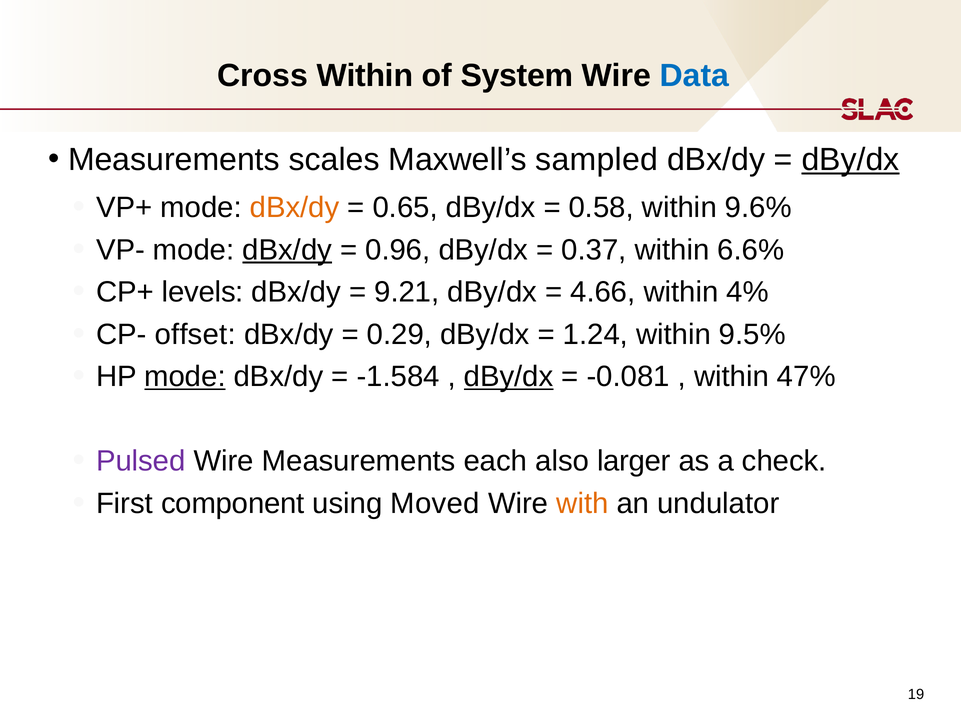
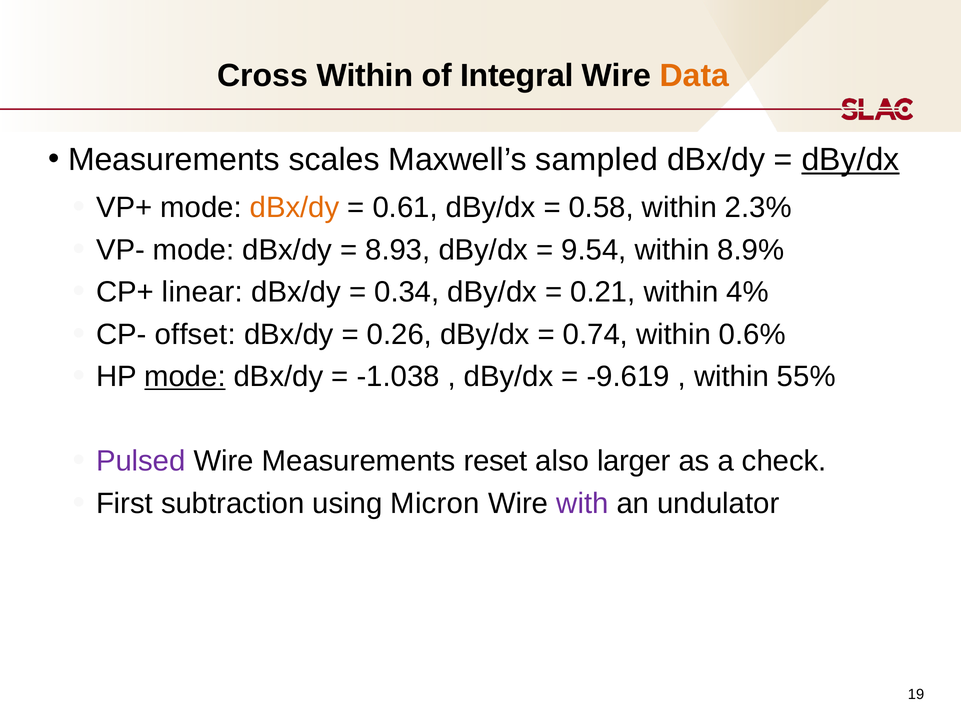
System: System -> Integral
Data colour: blue -> orange
0.65: 0.65 -> 0.61
9.6%: 9.6% -> 2.3%
dBx/dy at (287, 250) underline: present -> none
0.96: 0.96 -> 8.93
0.37: 0.37 -> 9.54
6.6%: 6.6% -> 8.9%
levels: levels -> linear
9.21: 9.21 -> 0.34
4.66: 4.66 -> 0.21
0.29: 0.29 -> 0.26
1.24: 1.24 -> 0.74
9.5%: 9.5% -> 0.6%
-1.584: -1.584 -> -1.038
dBy/dx at (509, 377) underline: present -> none
-0.081: -0.081 -> -9.619
47%: 47% -> 55%
each: each -> reset
component: component -> subtraction
Moved: Moved -> Micron
with colour: orange -> purple
